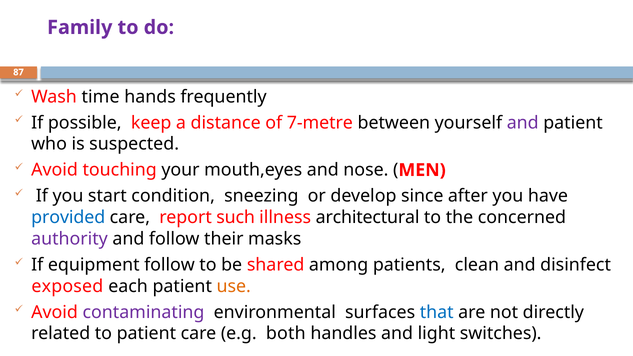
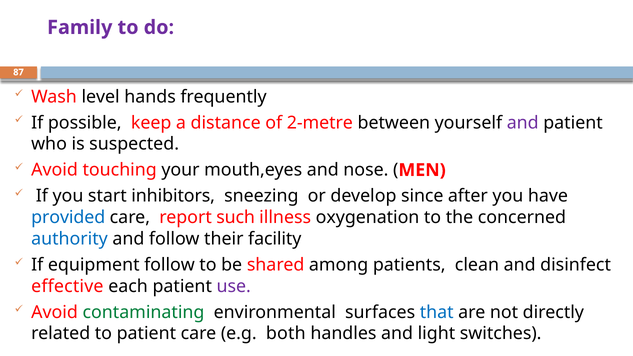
time: time -> level
7-metre: 7-metre -> 2-metre
condition: condition -> inhibitors
architectural: architectural -> oxygenation
authority colour: purple -> blue
masks: masks -> facility
exposed: exposed -> effective
use colour: orange -> purple
contaminating colour: purple -> green
